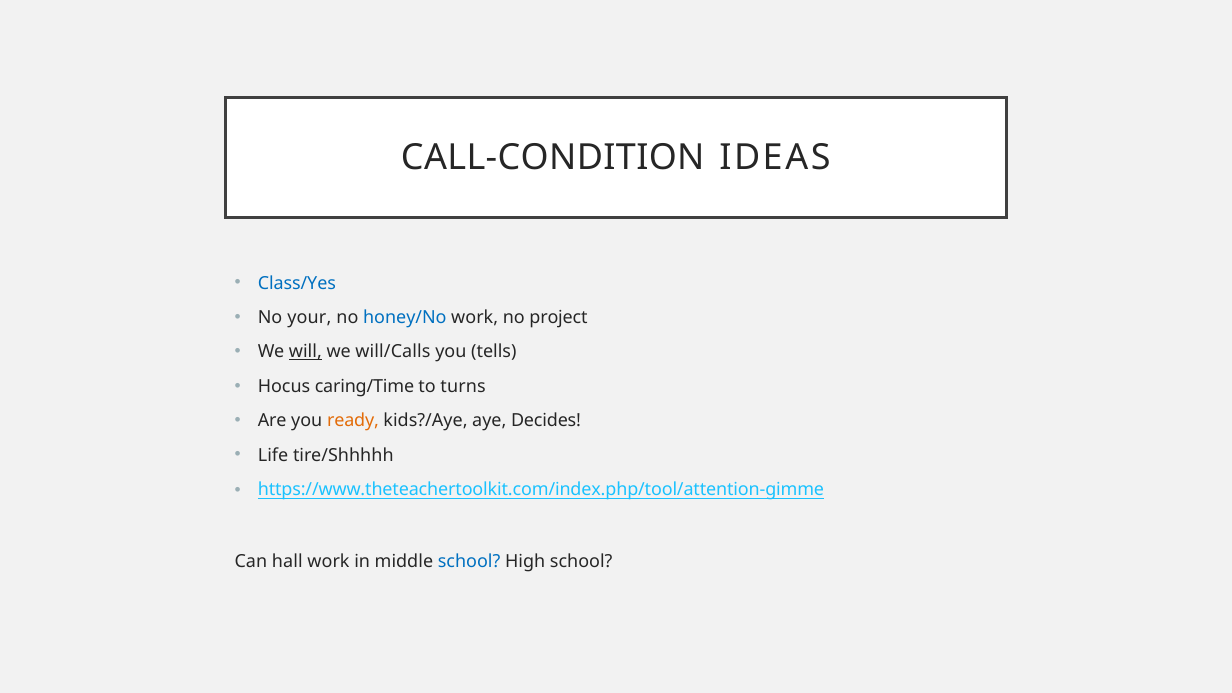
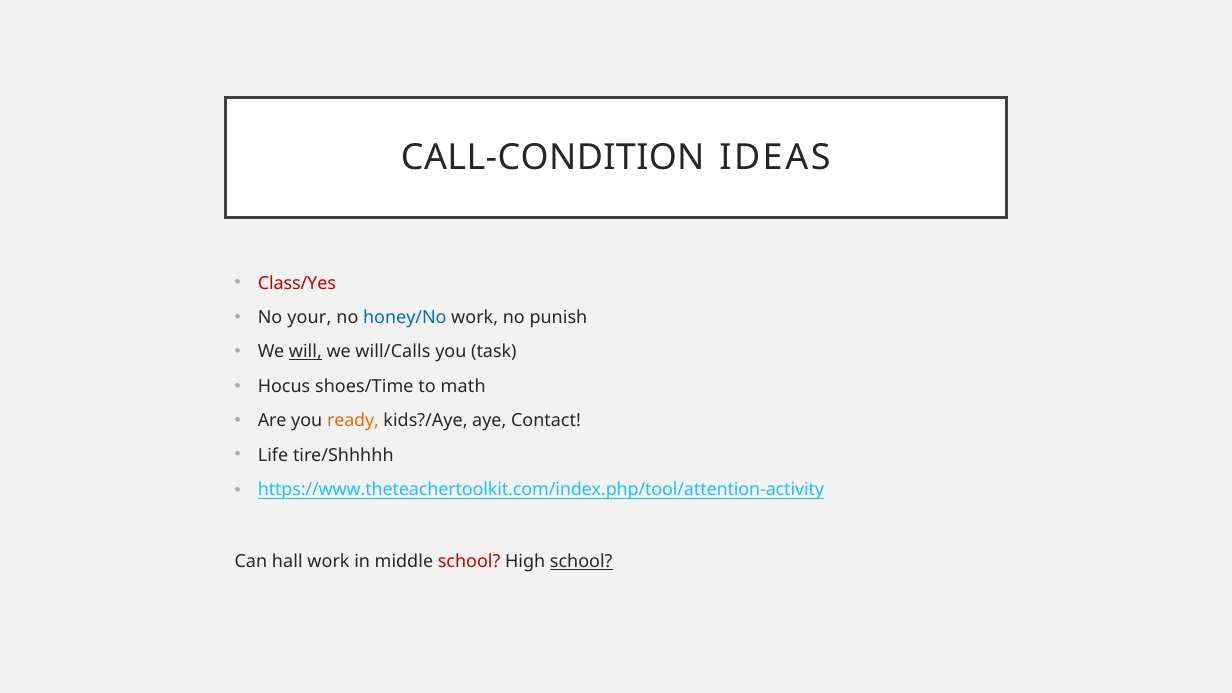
Class/Yes colour: blue -> red
project: project -> punish
tells: tells -> task
caring/Time: caring/Time -> shoes/Time
turns: turns -> math
Decides: Decides -> Contact
https://www.theteachertoolkit.com/index.php/tool/attention-gimme: https://www.theteachertoolkit.com/index.php/tool/attention-gimme -> https://www.theteachertoolkit.com/index.php/tool/attention-activity
school at (469, 561) colour: blue -> red
school at (581, 561) underline: none -> present
